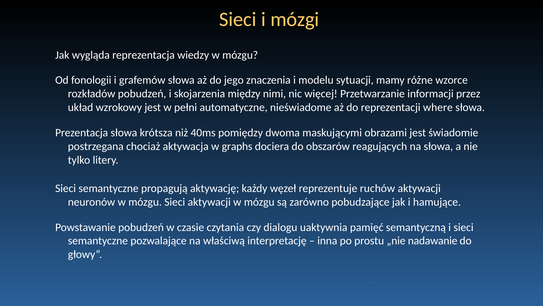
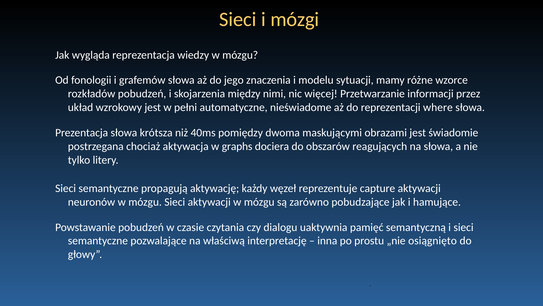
ruchów: ruchów -> capture
nadawanie: nadawanie -> osiągnięto
